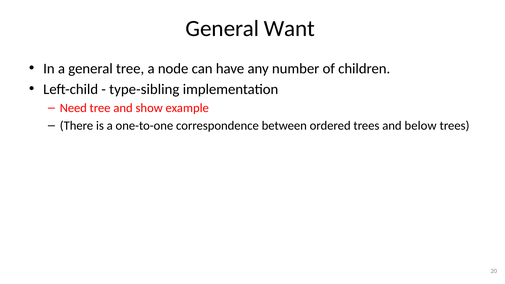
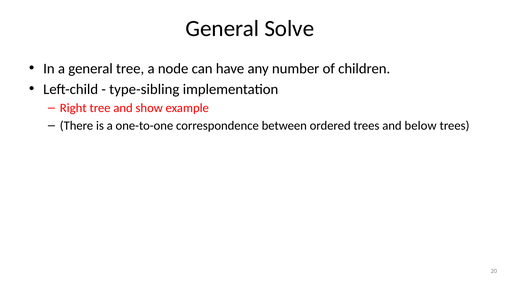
Want: Want -> Solve
Need: Need -> Right
